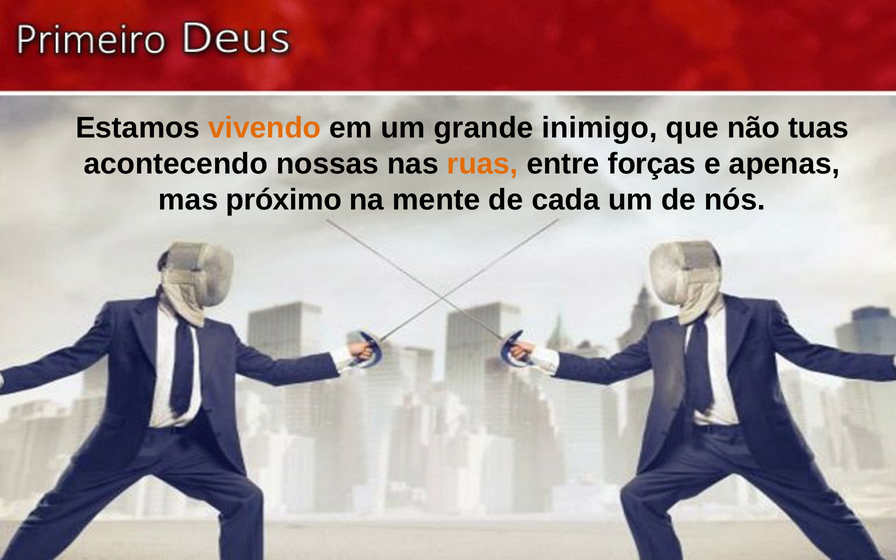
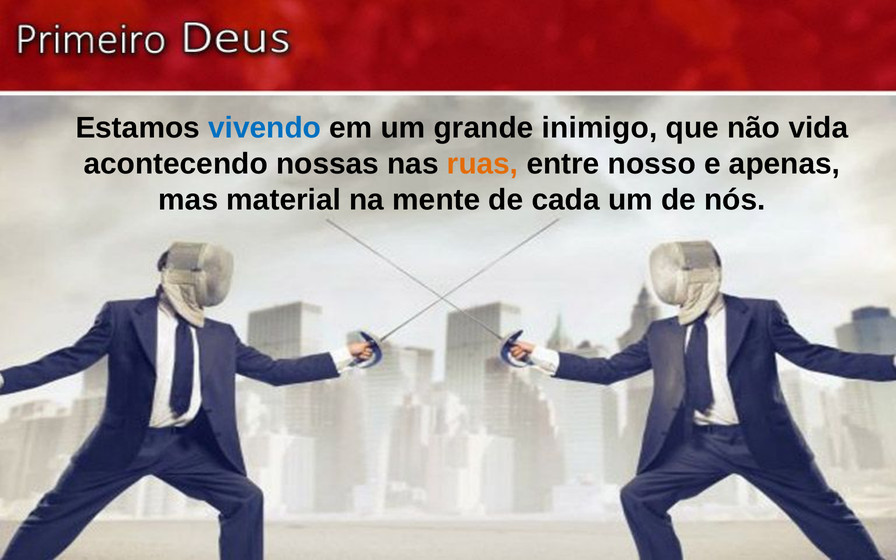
vivendo colour: orange -> blue
tuas: tuas -> vida
forças: forças -> nosso
próximo: próximo -> material
